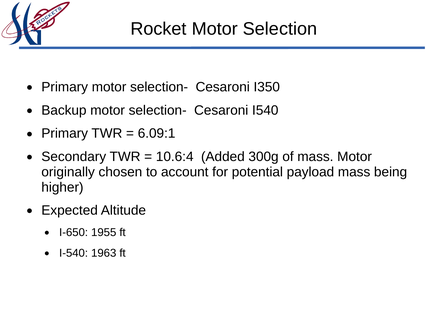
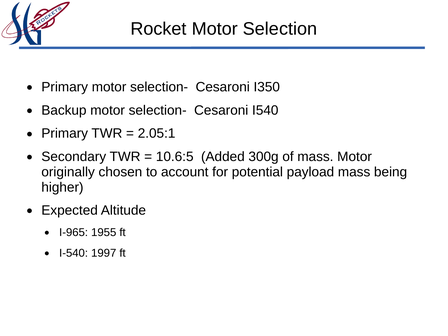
6.09:1: 6.09:1 -> 2.05:1
10.6:4: 10.6:4 -> 10.6:5
I-650: I-650 -> I-965
1963: 1963 -> 1997
